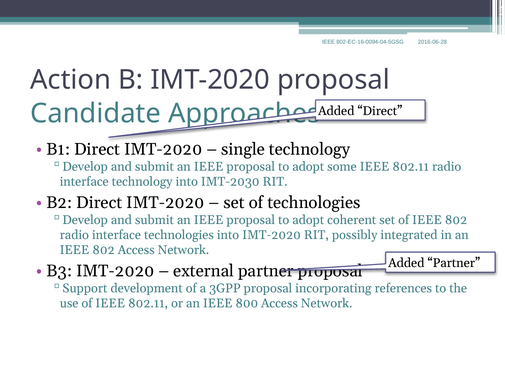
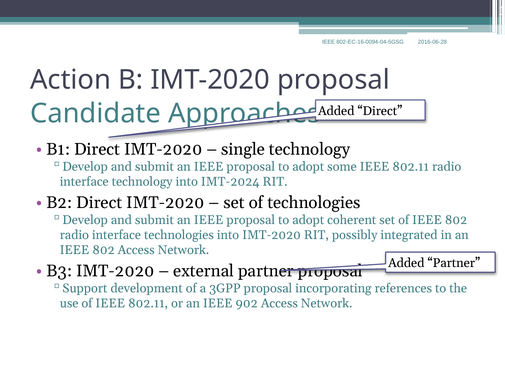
IMT-2030: IMT-2030 -> IMT-2024
800: 800 -> 902
